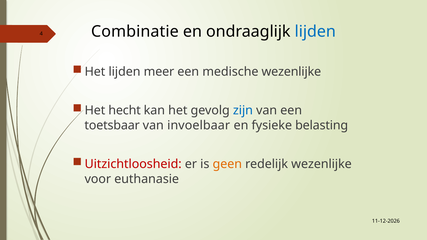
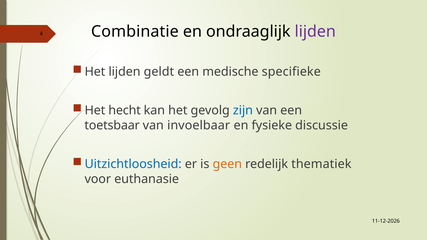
lijden at (315, 32) colour: blue -> purple
meer: meer -> geldt
medische wezenlijke: wezenlijke -> specifieke
belasting: belasting -> discussie
Uitzichtloosheid colour: red -> blue
redelijk wezenlijke: wezenlijke -> thematiek
